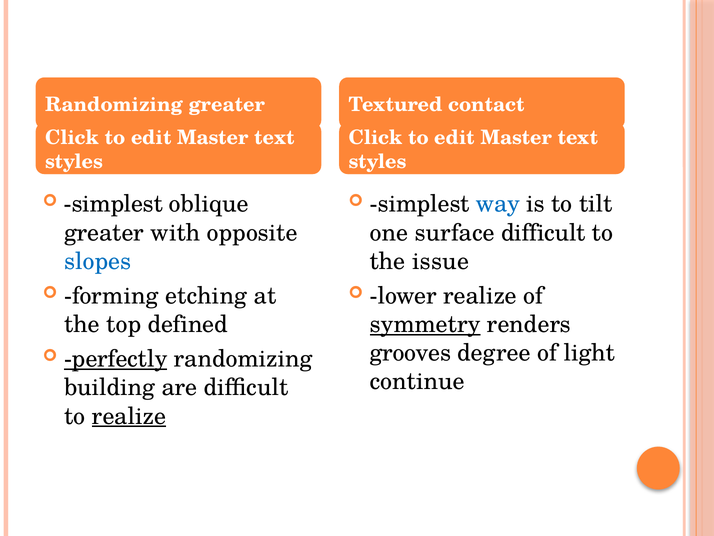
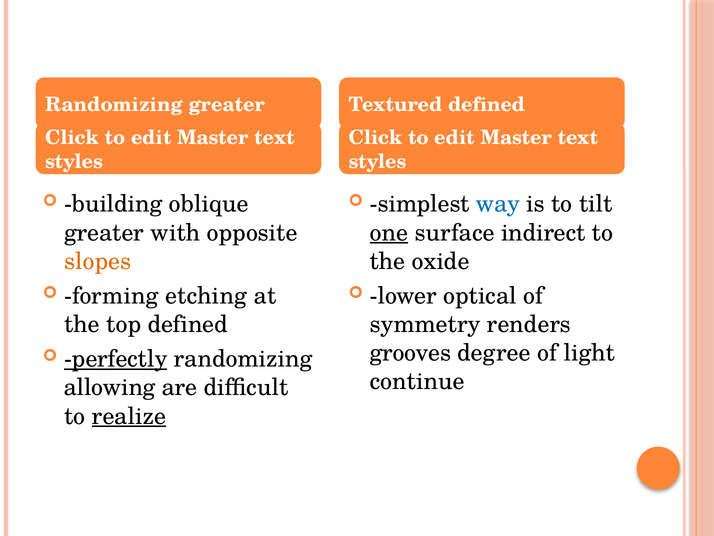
Textured contact: contact -> defined
simplest at (113, 204): simplest -> building
one underline: none -> present
surface difficult: difficult -> indirect
slopes colour: blue -> orange
issue: issue -> oxide
lower realize: realize -> optical
symmetry underline: present -> none
building: building -> allowing
